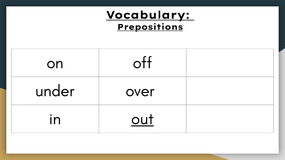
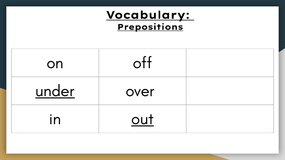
under underline: none -> present
